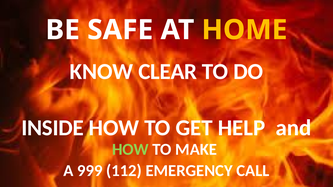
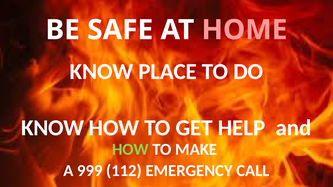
HOME colour: yellow -> pink
CLEAR: CLEAR -> PLACE
INSIDE at (53, 128): INSIDE -> KNOW
